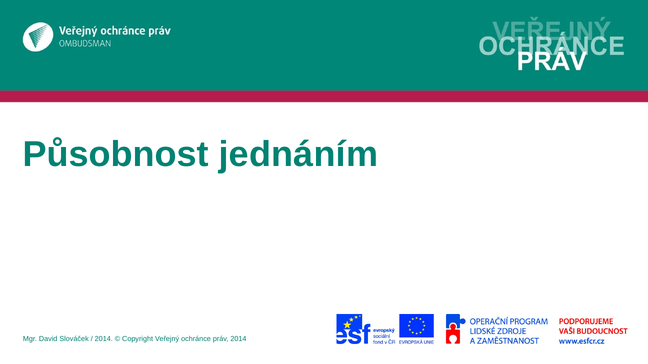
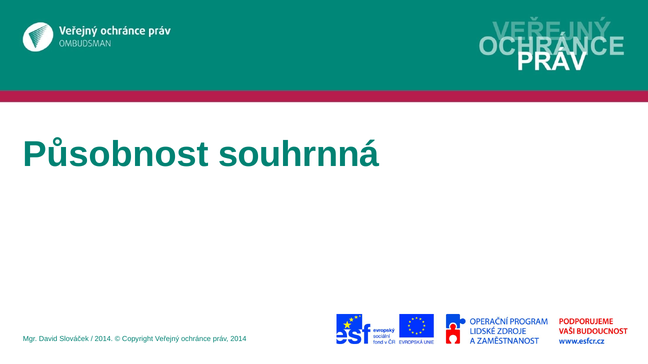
jednáním: jednáním -> souhrnná
